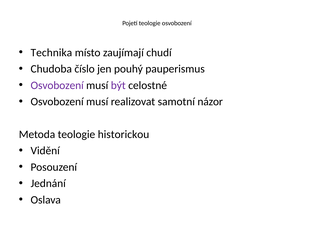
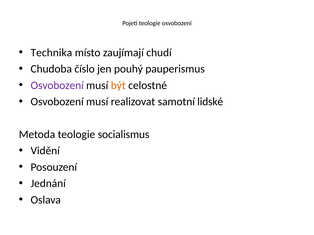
být colour: purple -> orange
názor: názor -> lidské
historickou: historickou -> socialismus
